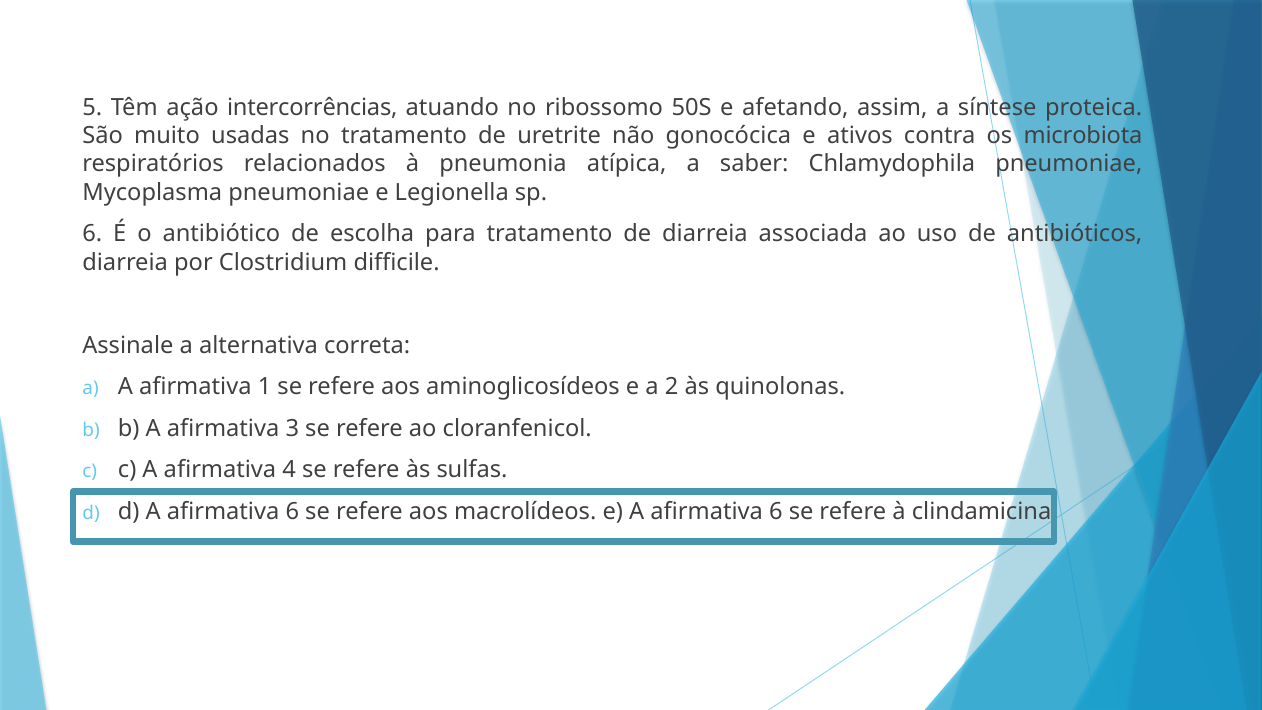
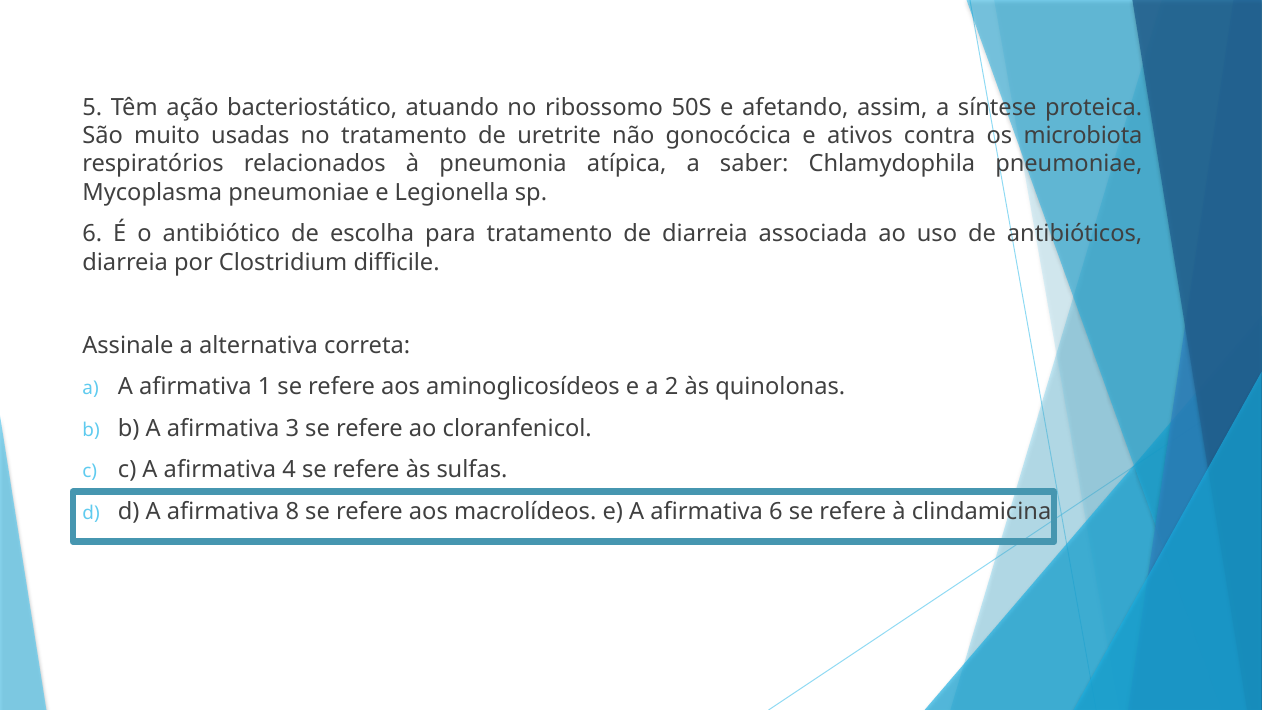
intercorrências: intercorrências -> bacteriostático
d A afirmativa 6: 6 -> 8
